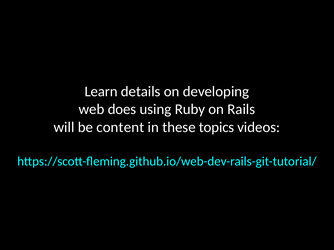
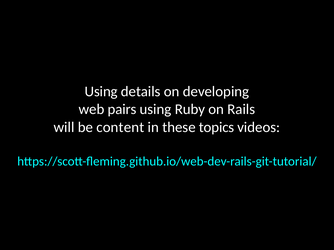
Learn at (101, 92): Learn -> Using
does: does -> pairs
